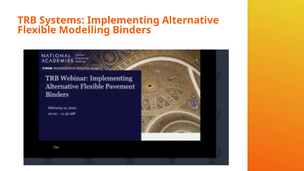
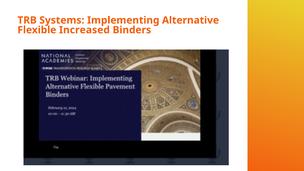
Modelling: Modelling -> Increased
